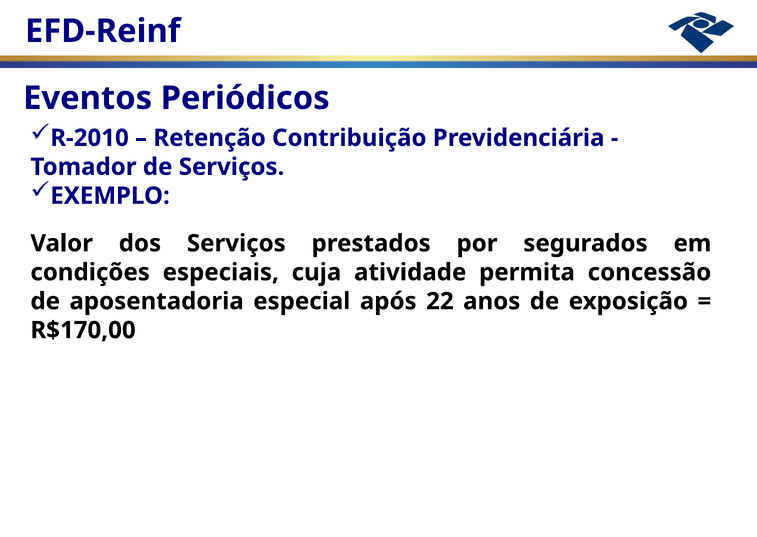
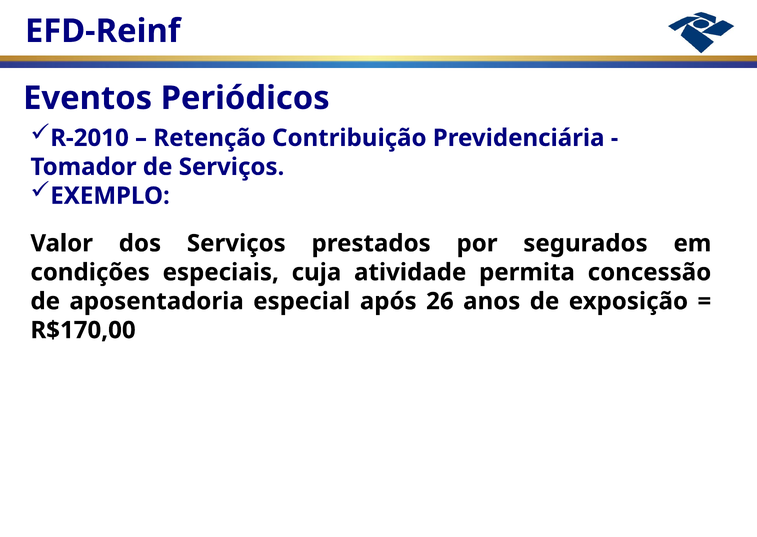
22: 22 -> 26
